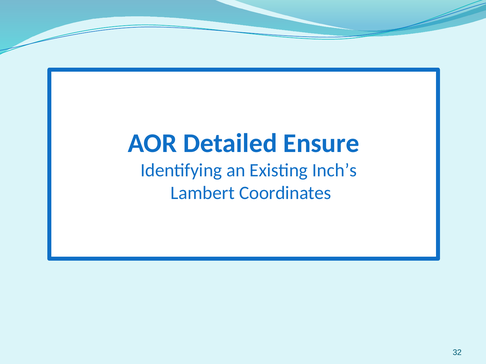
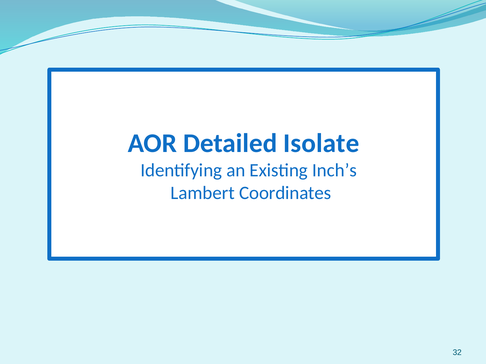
Ensure: Ensure -> Isolate
